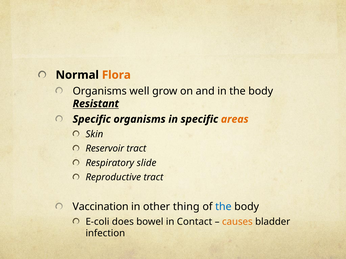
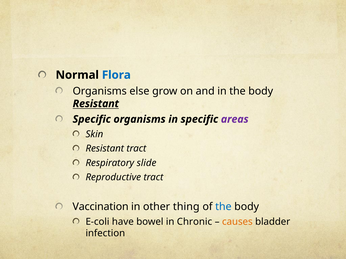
Flora colour: orange -> blue
well: well -> else
areas colour: orange -> purple
Reservoir at (105, 149): Reservoir -> Resistant
does: does -> have
Contact: Contact -> Chronic
